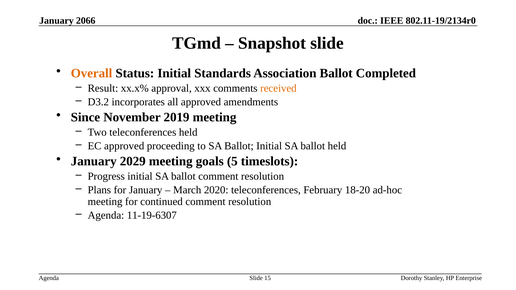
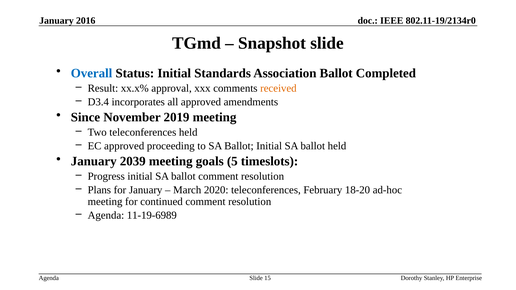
2066: 2066 -> 2016
Overall colour: orange -> blue
D3.2: D3.2 -> D3.4
2029: 2029 -> 2039
11-19-6307: 11-19-6307 -> 11-19-6989
